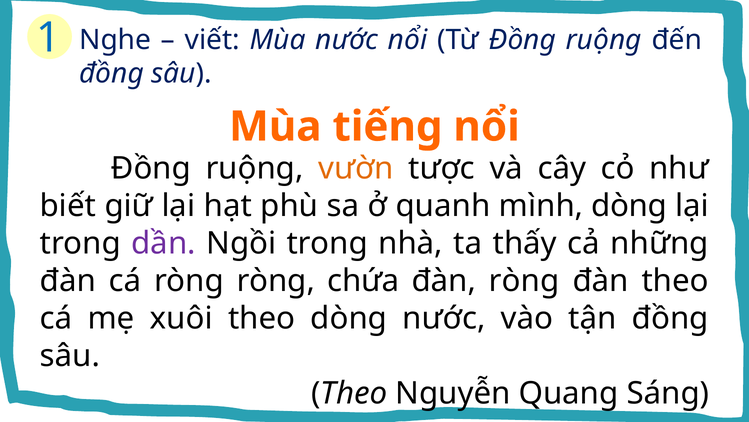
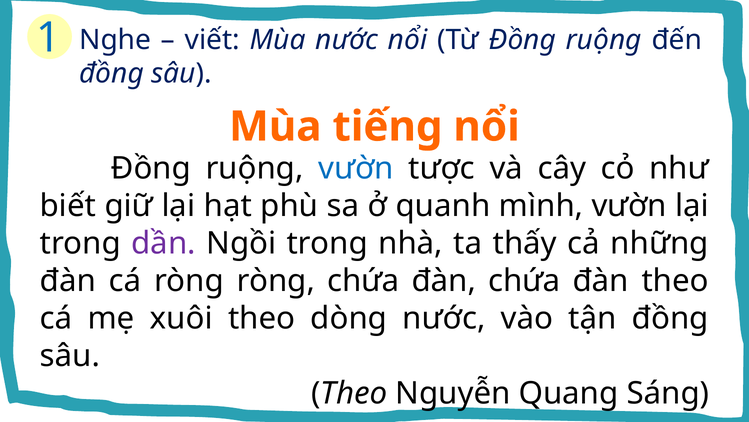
vườn at (356, 168) colour: orange -> blue
mình dòng: dòng -> vườn
đàn ròng: ròng -> chứa
